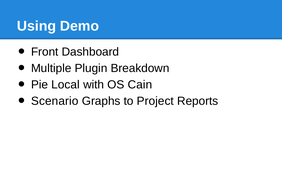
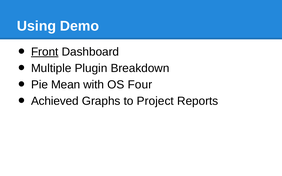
Front underline: none -> present
Local: Local -> Mean
Cain: Cain -> Four
Scenario: Scenario -> Achieved
